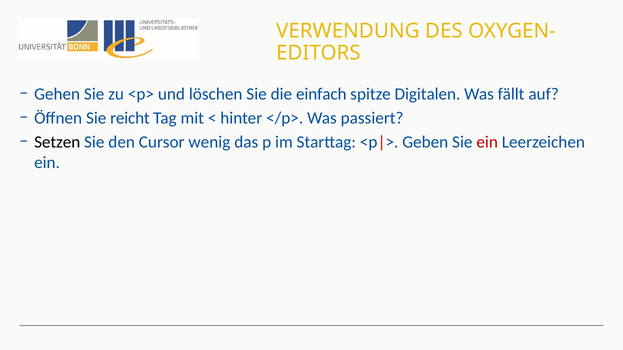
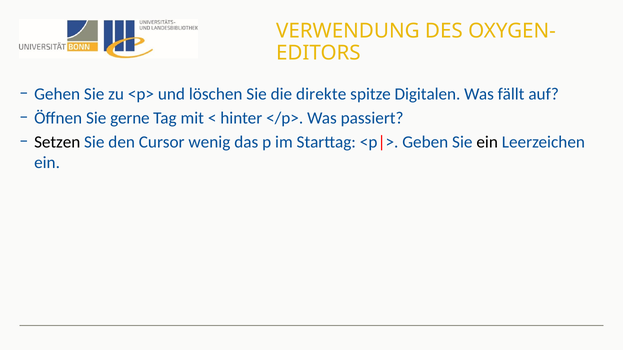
einfach: einfach -> direkte
reicht: reicht -> gerne
ein at (487, 142) colour: red -> black
